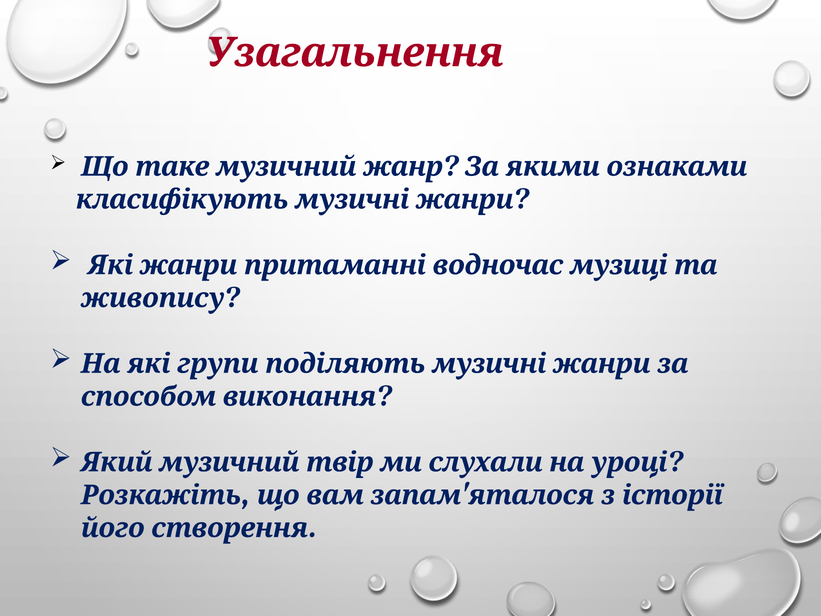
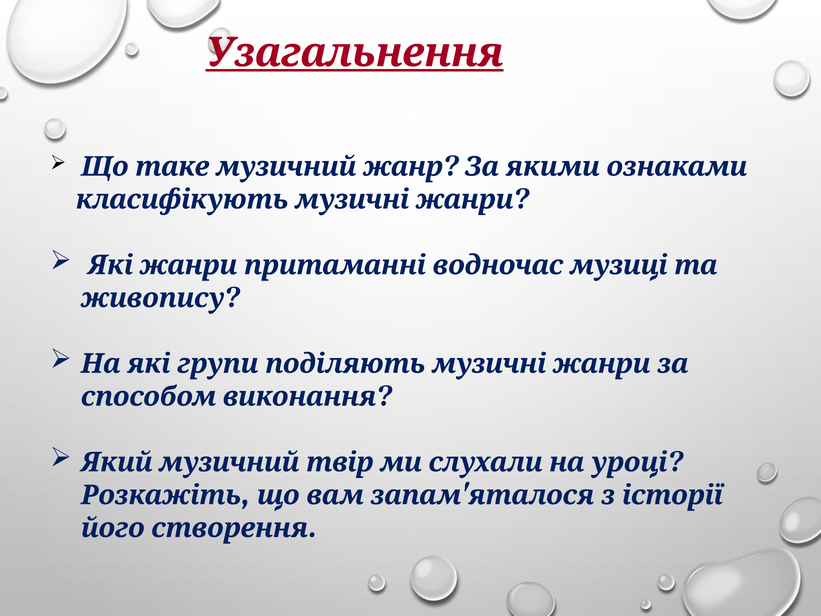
Узагальнення underline: none -> present
